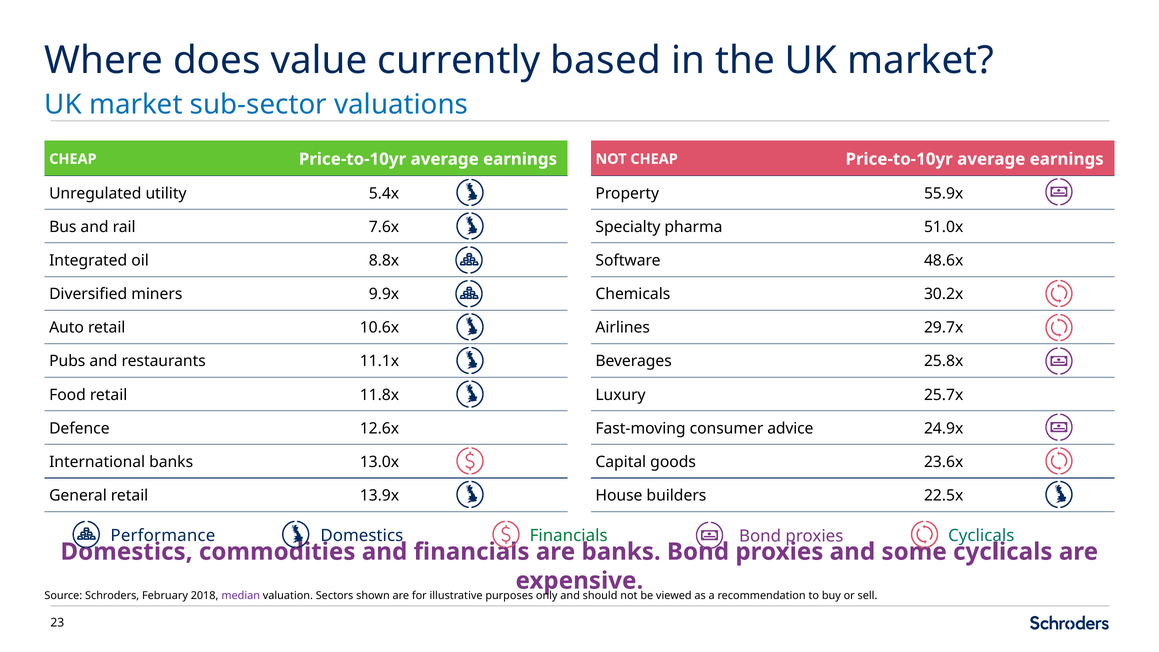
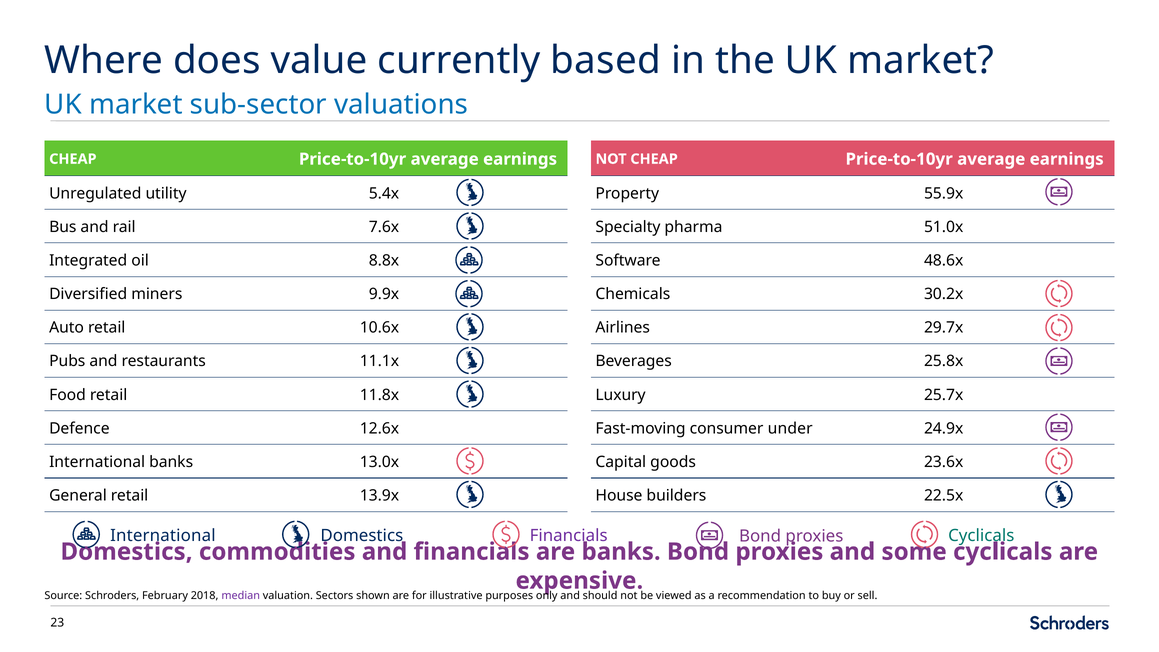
advice: advice -> under
Financials at (569, 535) colour: green -> purple
Performance at (163, 535): Performance -> International
